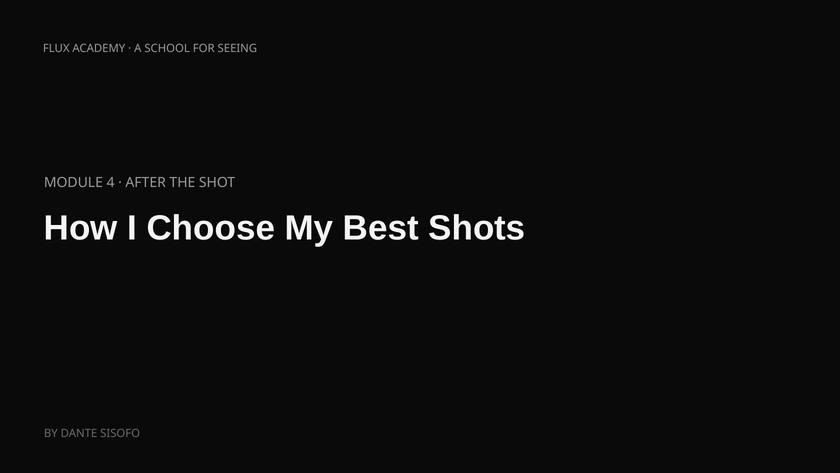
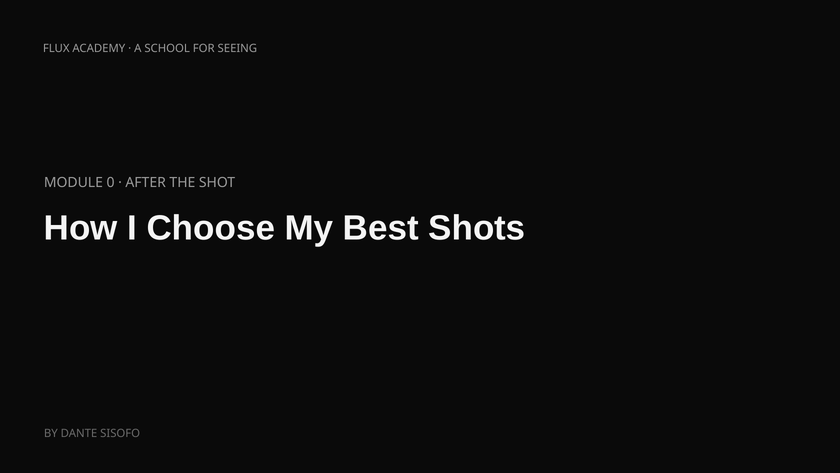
4: 4 -> 0
